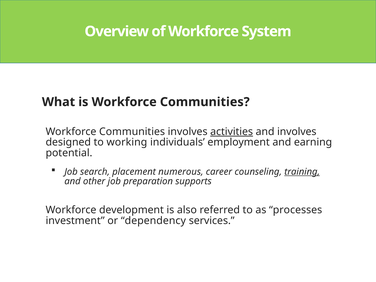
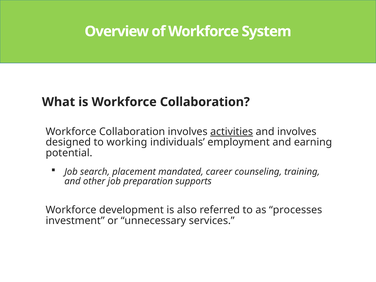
is Workforce Communities: Communities -> Collaboration
Communities at (132, 132): Communities -> Collaboration
numerous: numerous -> mandated
training underline: present -> none
dependency: dependency -> unnecessary
